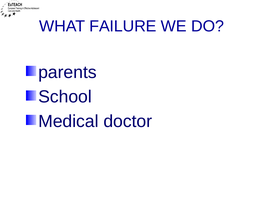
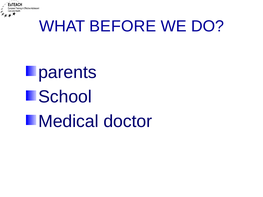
FAILURE: FAILURE -> BEFORE
